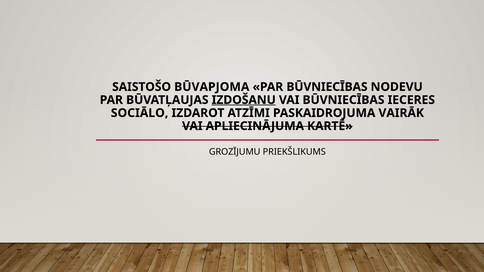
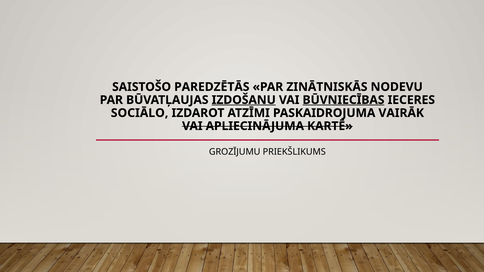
BŪVAPJOMA: BŪVAPJOMA -> PAREDZĒTĀS
PAR BŪVNIECĪBAS: BŪVNIECĪBAS -> ZINĀTNISKĀS
BŪVNIECĪBAS at (343, 100) underline: none -> present
